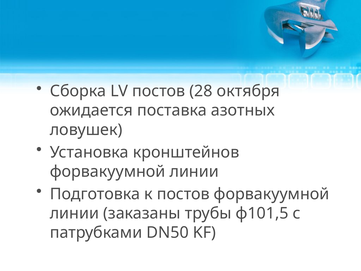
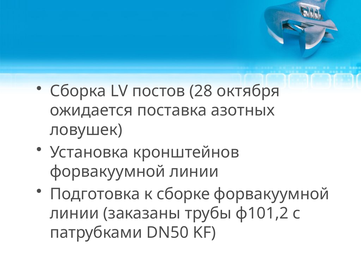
к постов: постов -> сборке
ф101,5: ф101,5 -> ф101,2
